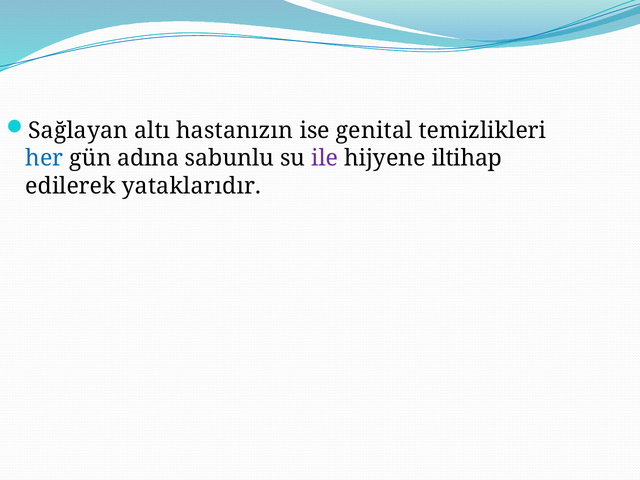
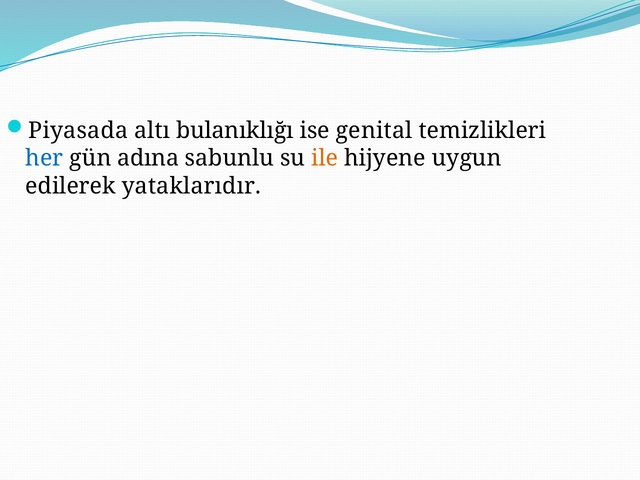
Sağlayan: Sağlayan -> Piyasada
hastanızın: hastanızın -> bulanıklığı
ile colour: purple -> orange
iltihap: iltihap -> uygun
